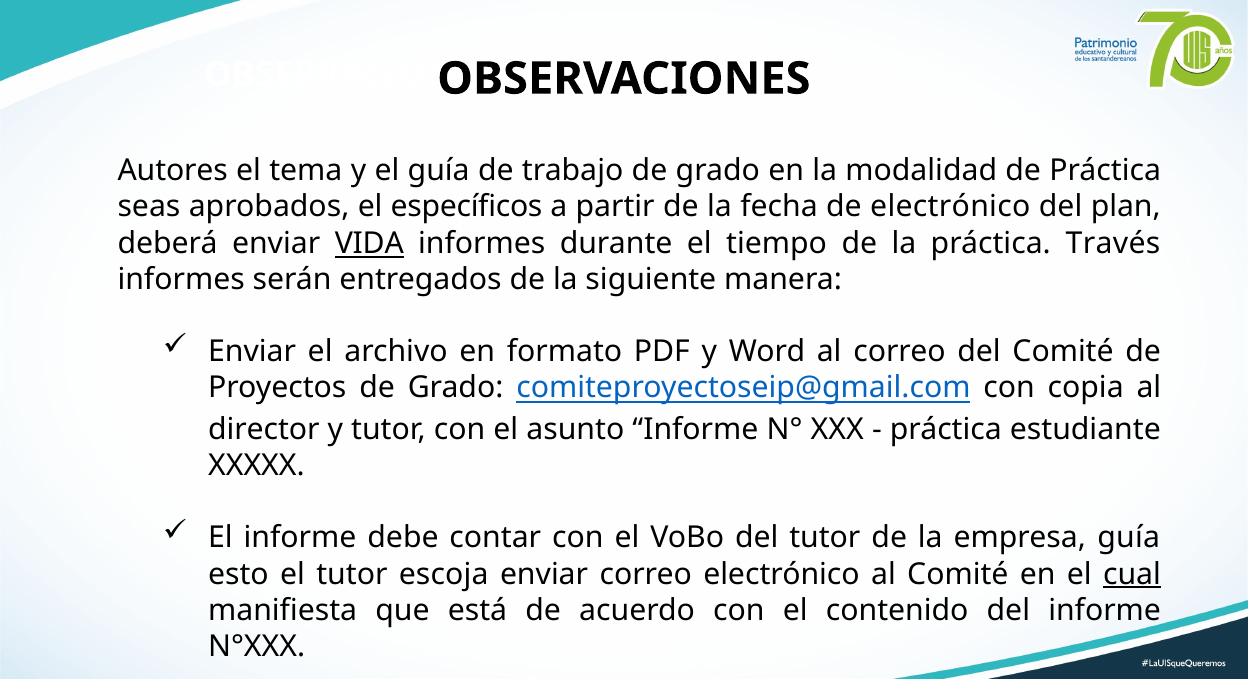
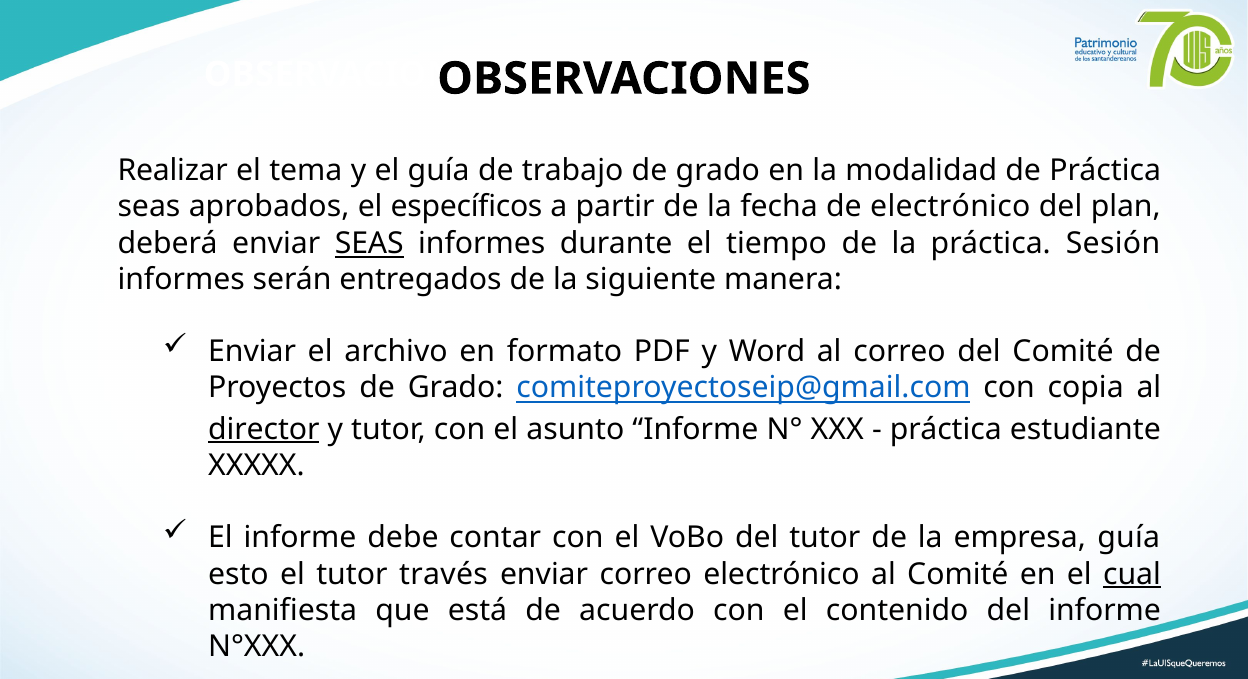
Autores: Autores -> Realizar
enviar VIDA: VIDA -> SEAS
Través: Través -> Sesión
director underline: none -> present
escoja: escoja -> través
